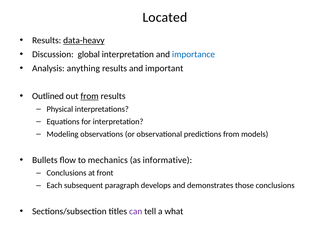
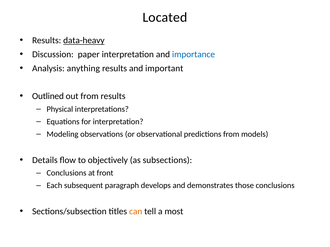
global: global -> paper
from at (90, 96) underline: present -> none
Bullets: Bullets -> Details
mechanics: mechanics -> objectively
informative: informative -> subsections
can colour: purple -> orange
what: what -> most
